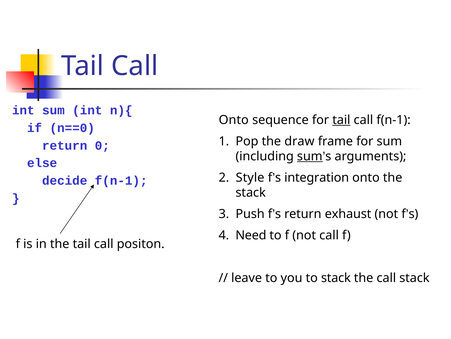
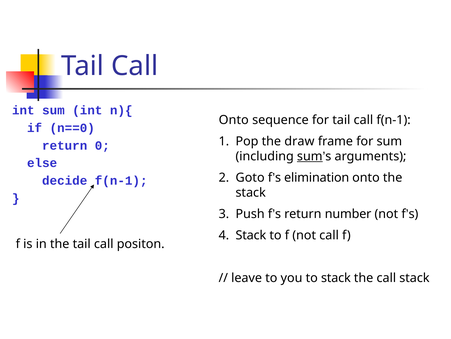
tail at (341, 120) underline: present -> none
Style: Style -> Goto
integration: integration -> elimination
exhaust: exhaust -> number
Need at (251, 235): Need -> Stack
